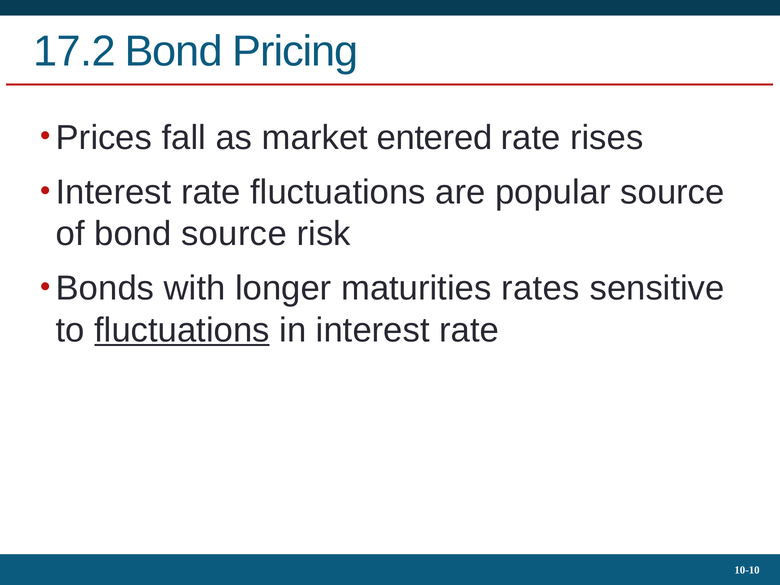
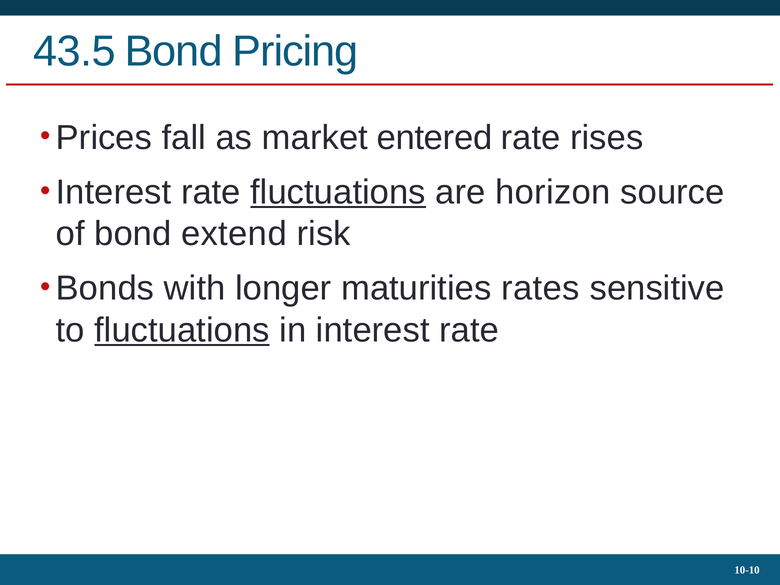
17.2: 17.2 -> 43.5
fluctuations at (338, 192) underline: none -> present
popular: popular -> horizon
bond source: source -> extend
